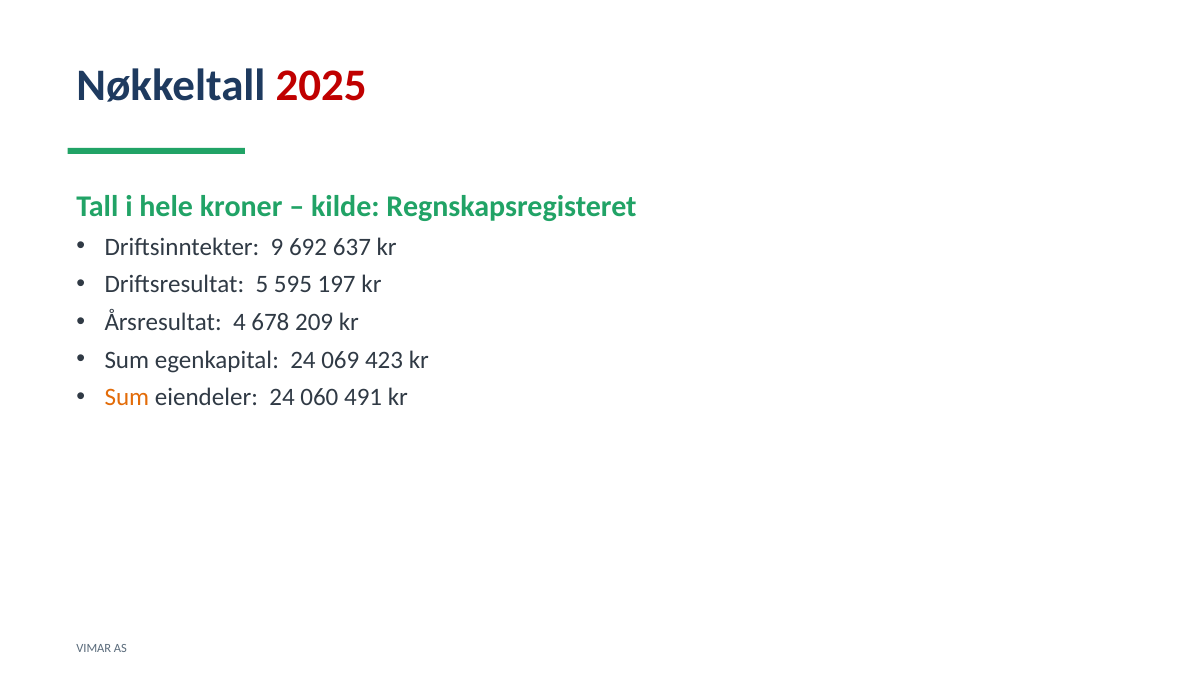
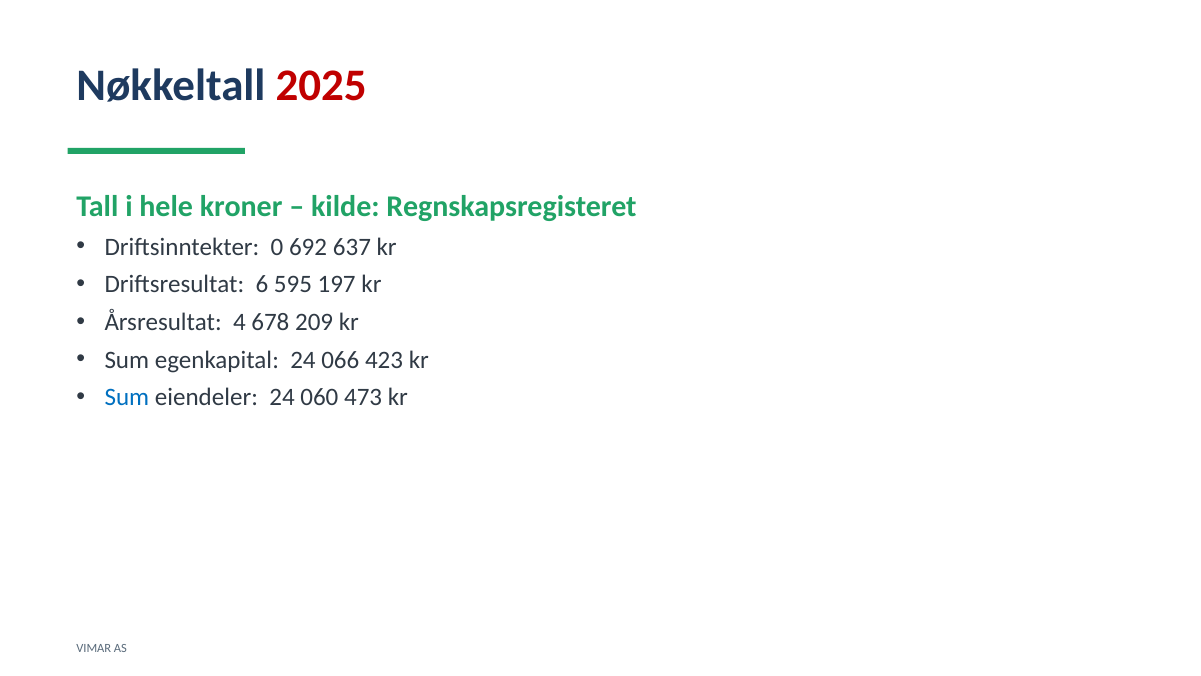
9: 9 -> 0
5: 5 -> 6
069: 069 -> 066
Sum at (127, 397) colour: orange -> blue
491: 491 -> 473
